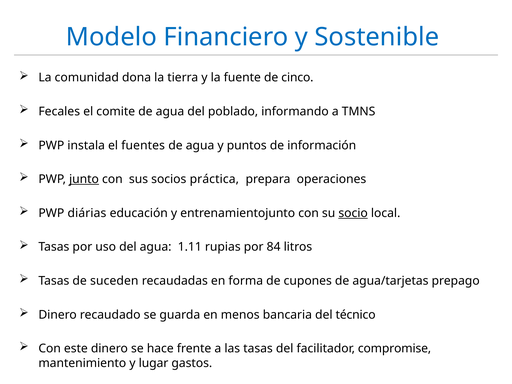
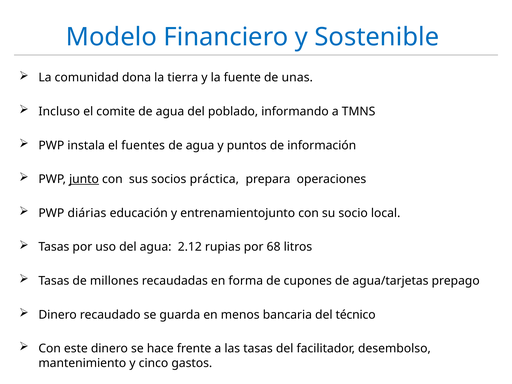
cinco: cinco -> unas
Fecales: Fecales -> Incluso
socio underline: present -> none
1.11: 1.11 -> 2.12
84: 84 -> 68
suceden: suceden -> millones
compromise: compromise -> desembolso
lugar: lugar -> cinco
